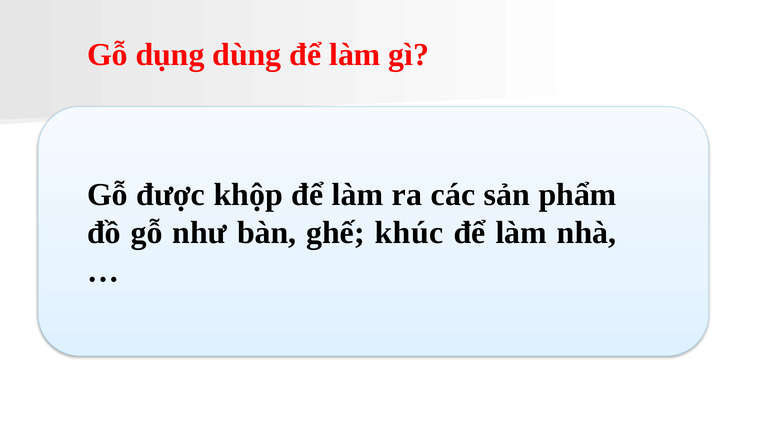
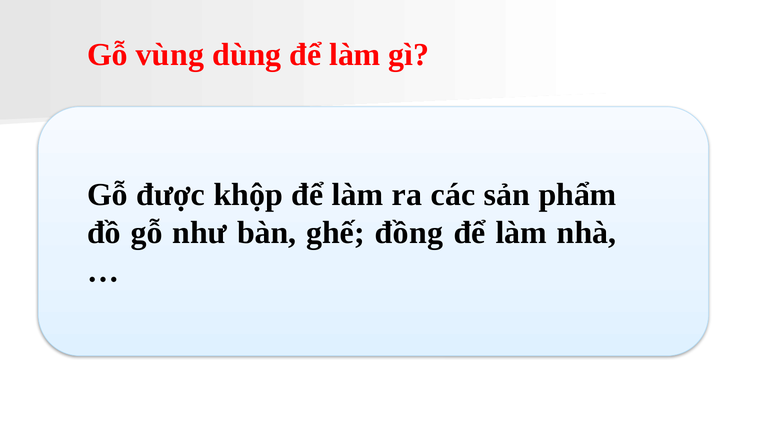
dụng: dụng -> vùng
khúc: khúc -> đồng
